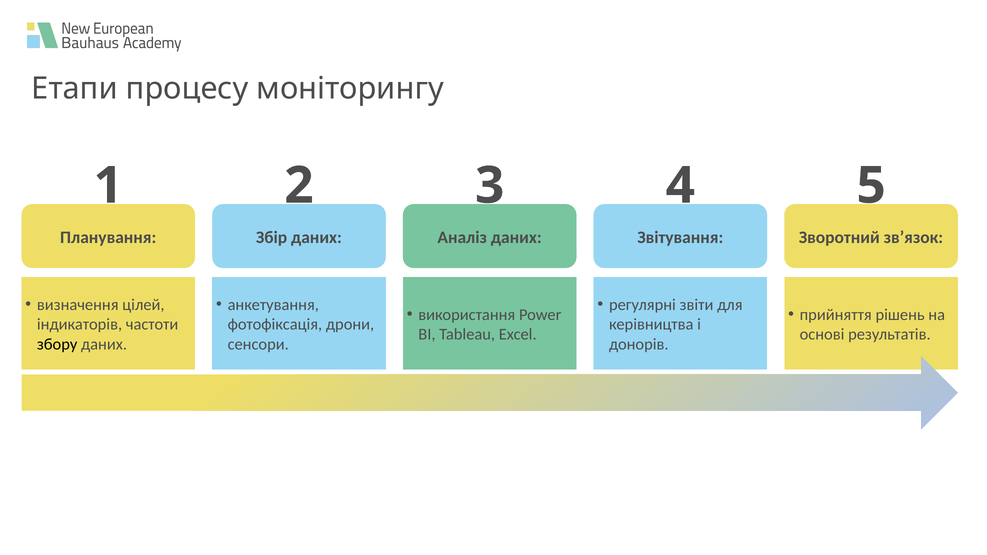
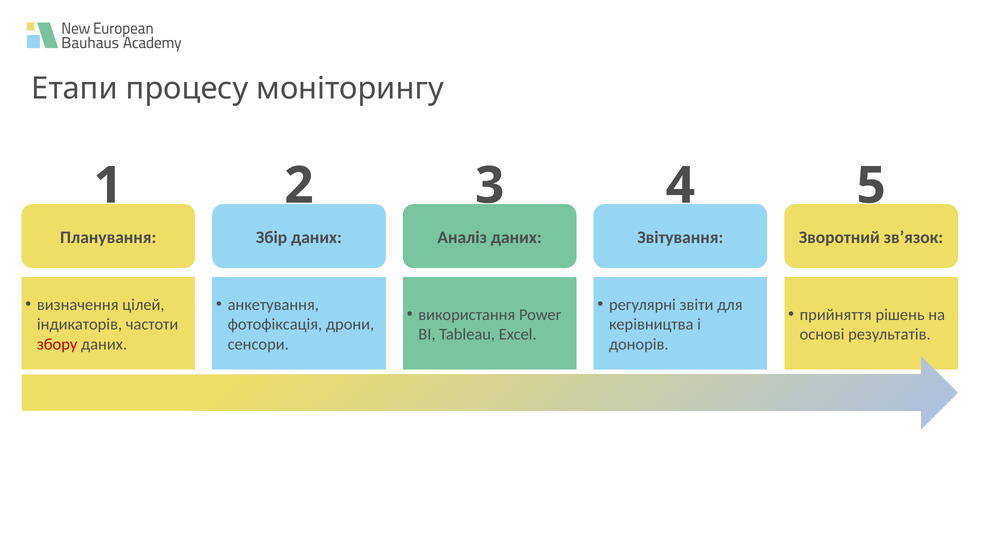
збору colour: black -> red
